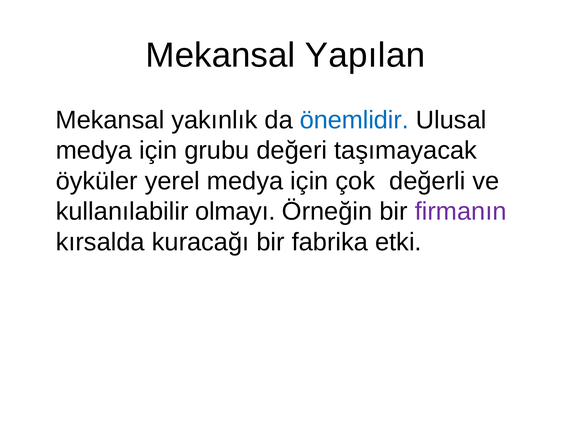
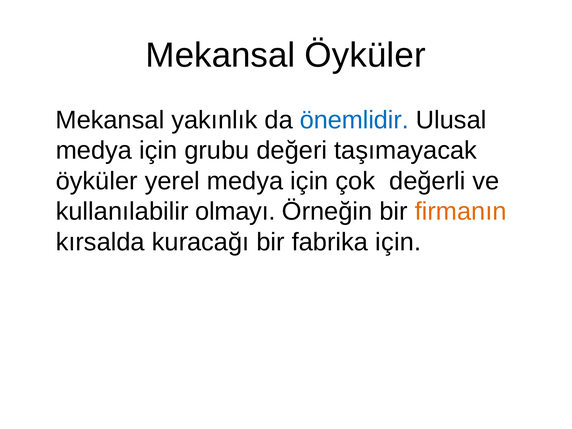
Mekansal Yapılan: Yapılan -> Öyküler
firmanın colour: purple -> orange
fabrika etki: etki -> için
